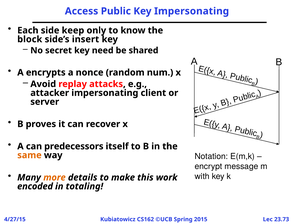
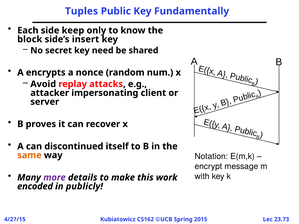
Access: Access -> Tuples
Key Impersonating: Impersonating -> Fundamentally
predecessors: predecessors -> discontinued
more colour: orange -> purple
totaling: totaling -> publicly
